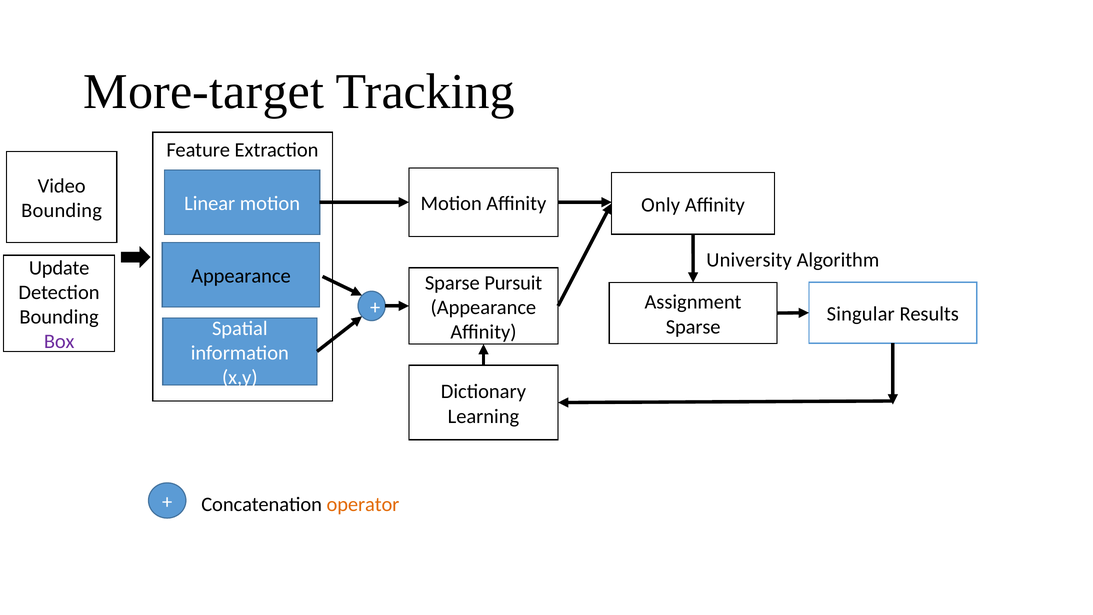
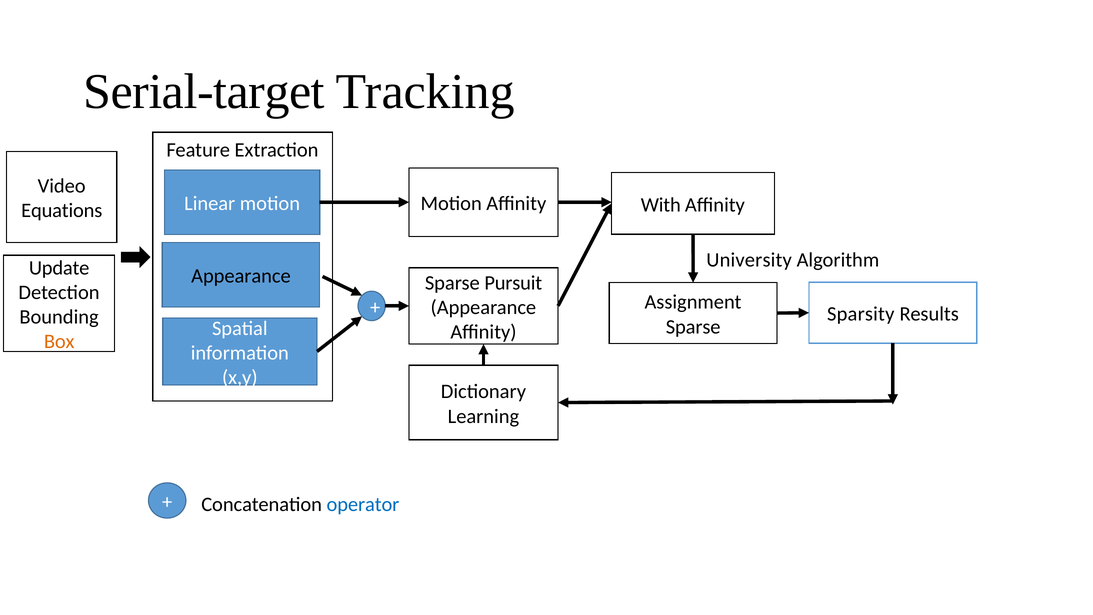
More-target: More-target -> Serial-target
Only: Only -> With
Bounding at (62, 211): Bounding -> Equations
Singular: Singular -> Sparsity
Box colour: purple -> orange
operator colour: orange -> blue
